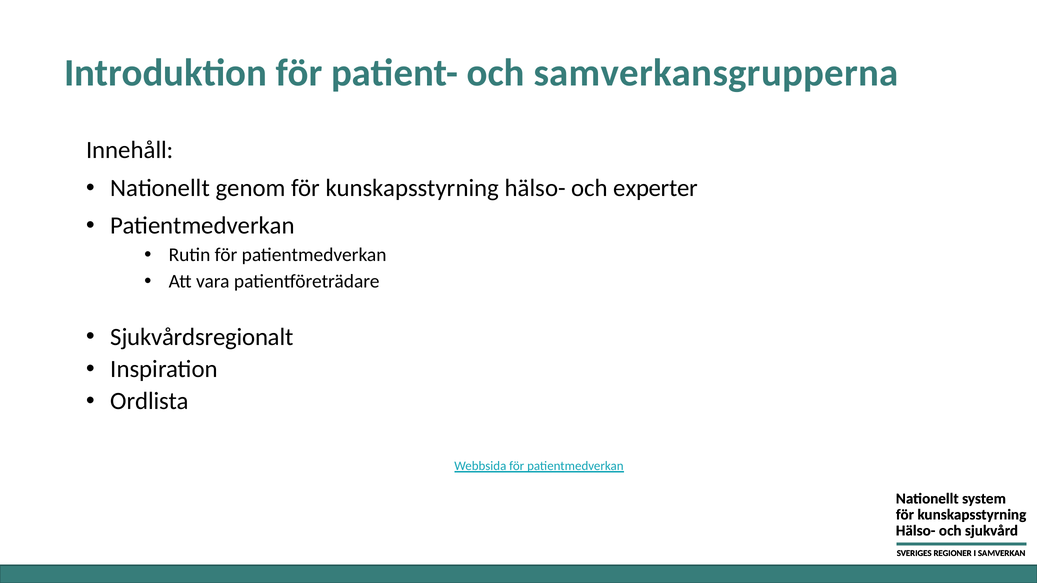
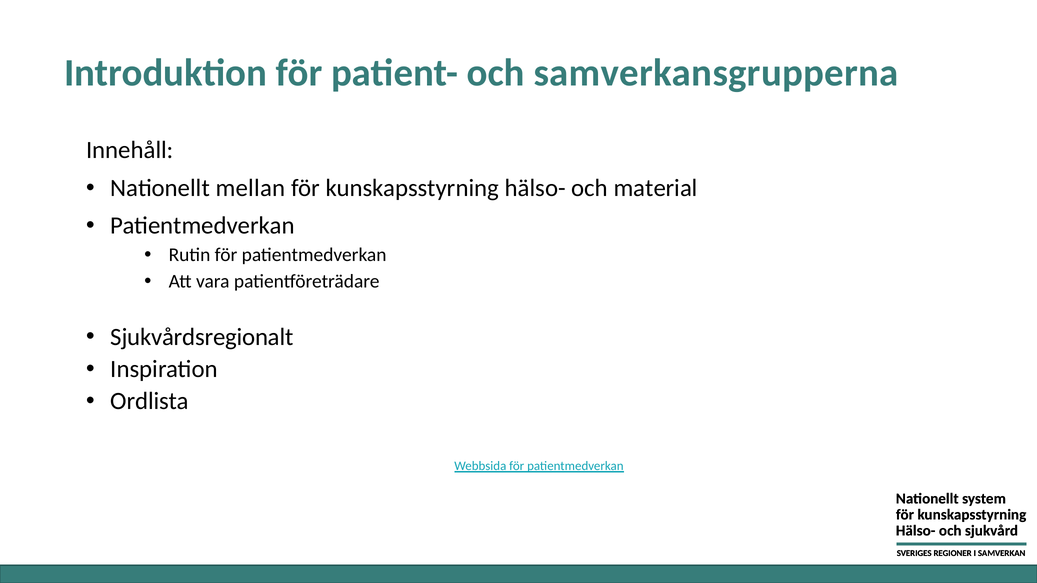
genom: genom -> mellan
experter: experter -> material
